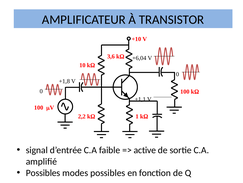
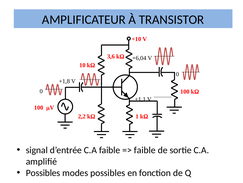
active at (145, 150): active -> faible
